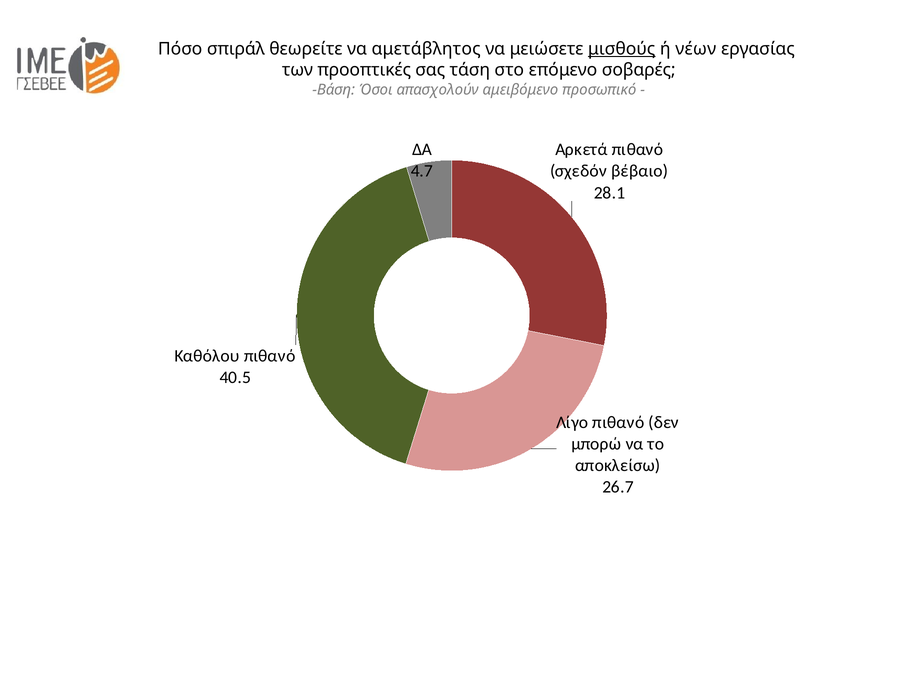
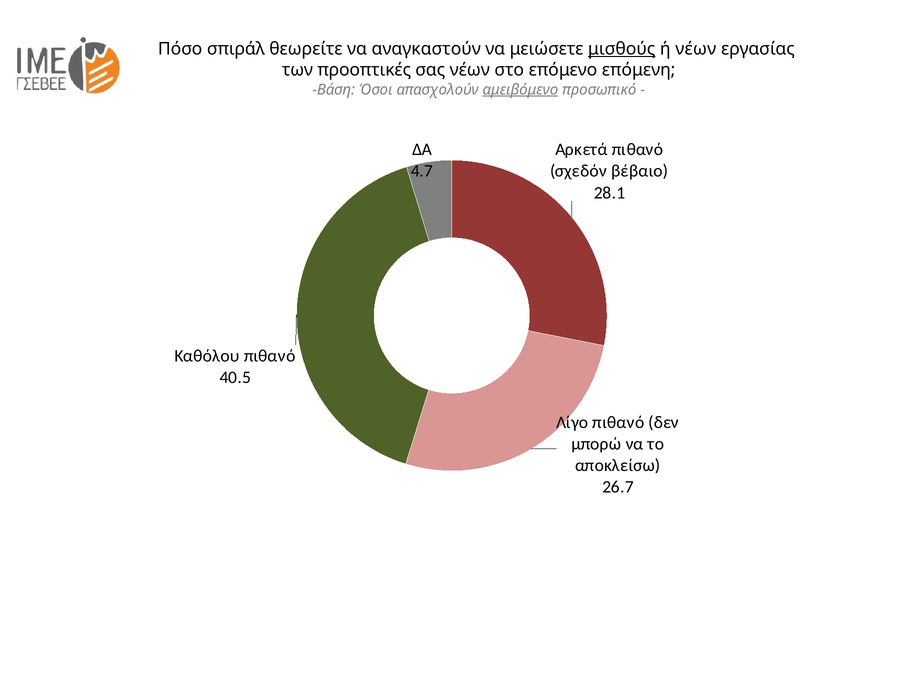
αμετάβλητος: αμετάβλητος -> αναγκαστούν
σας τάση: τάση -> νέων
σοβαρές: σοβαρές -> επόμενη
αμειβόμενο underline: none -> present
